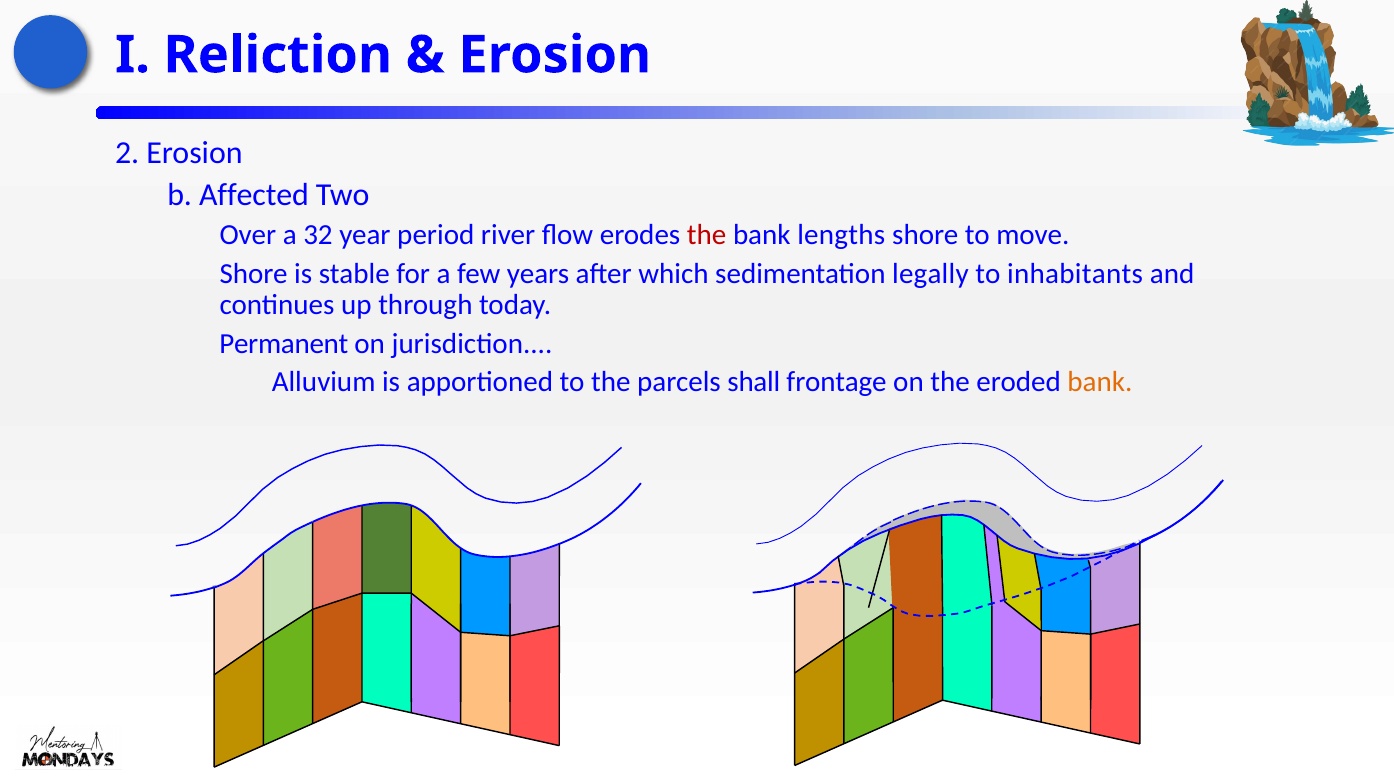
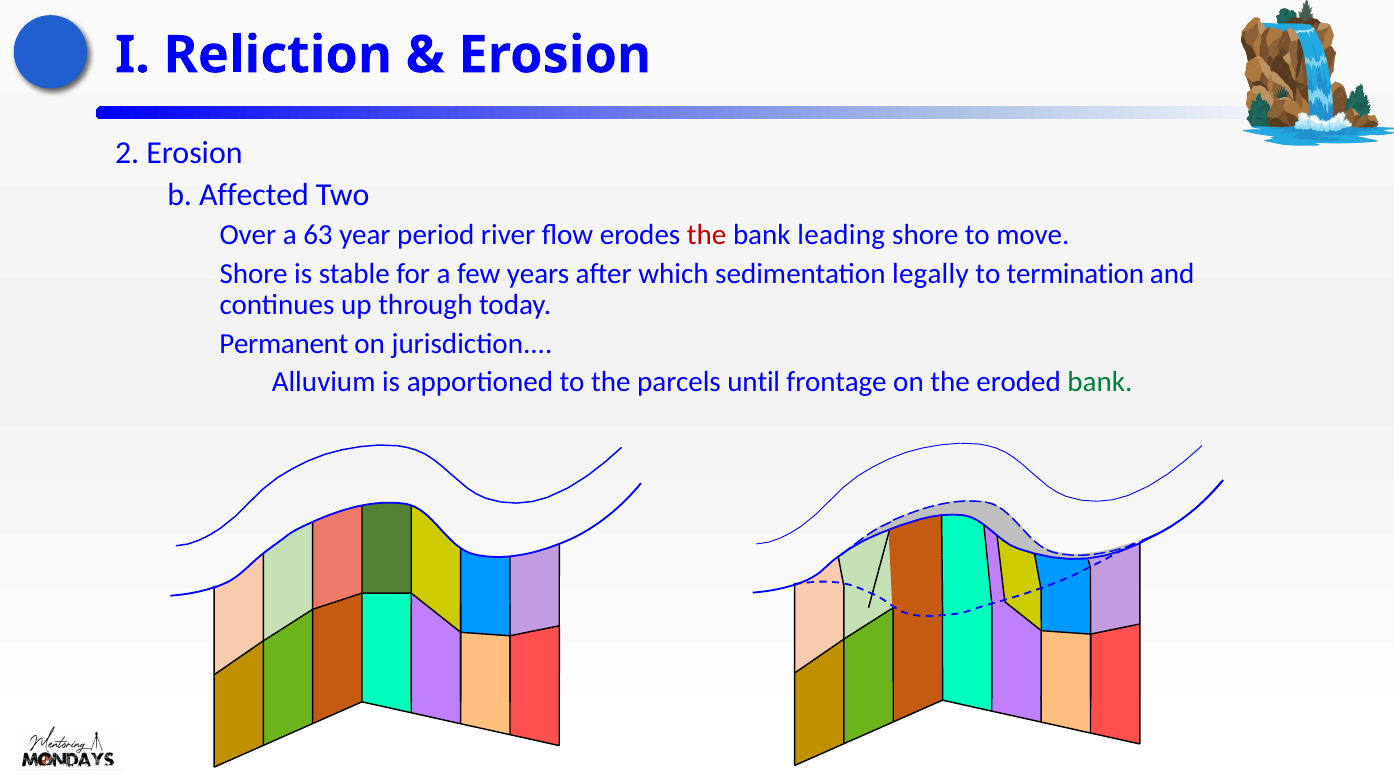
32: 32 -> 63
lengths: lengths -> leading
inhabitants: inhabitants -> termination
shall: shall -> until
bank at (1100, 382) colour: orange -> green
